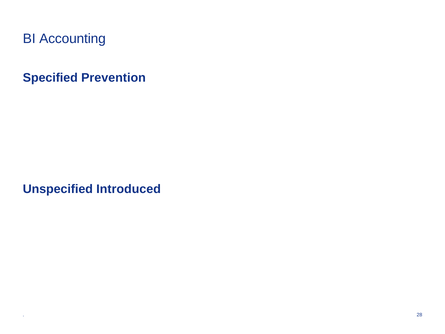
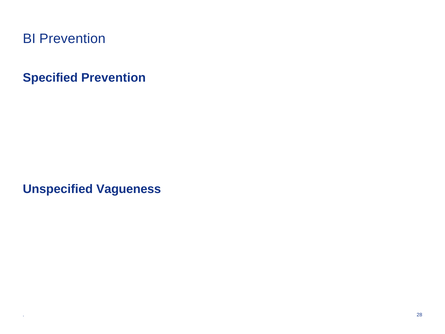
BI Accounting: Accounting -> Prevention
Introduced: Introduced -> Vagueness
